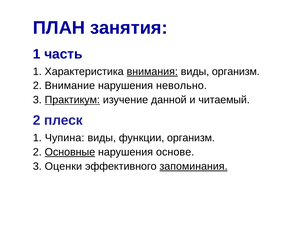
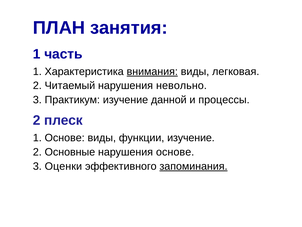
виды организм: организм -> легковая
Внимание: Внимание -> Читаемый
Практикум underline: present -> none
читаемый: читаемый -> процессы
1 Чупина: Чупина -> Основе
функции организм: организм -> изучение
Основные underline: present -> none
